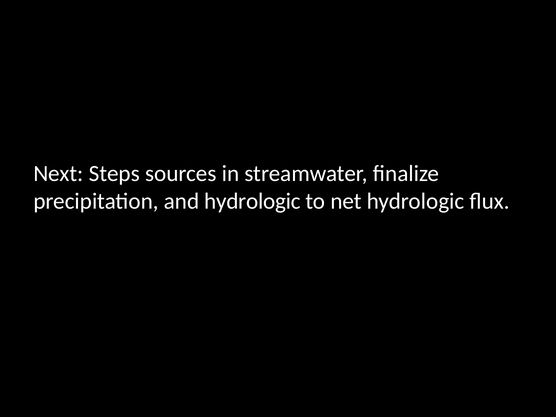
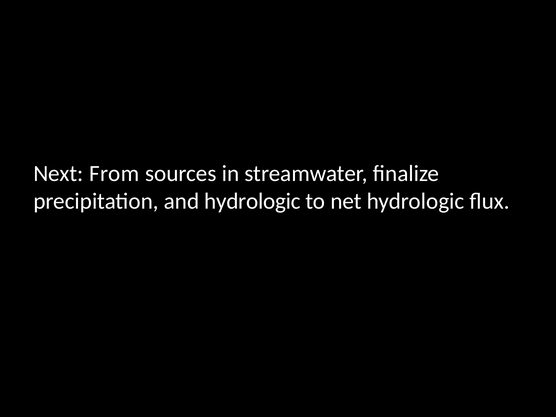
Steps: Steps -> From
